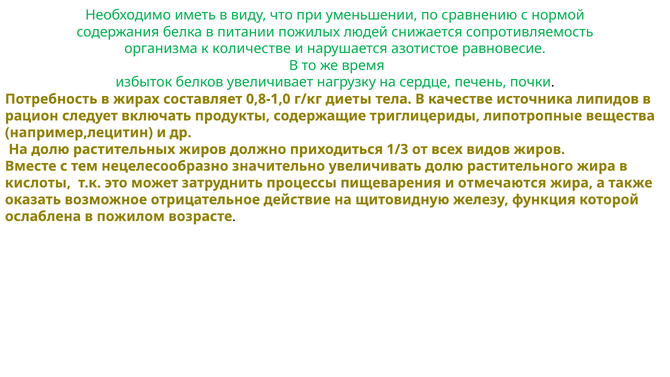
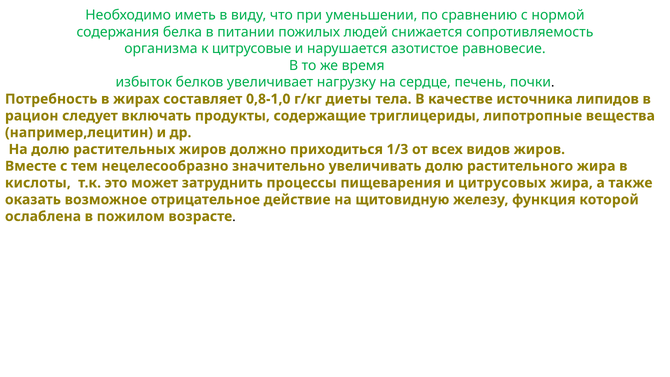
количестве: количестве -> цитрусовые
отмечаются: отмечаются -> цитрусовых
